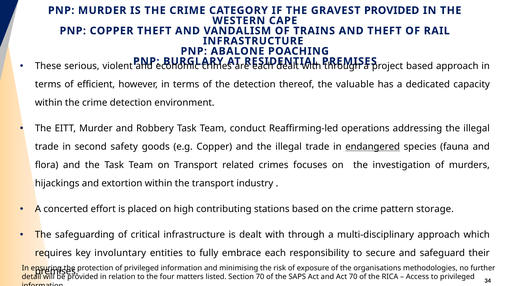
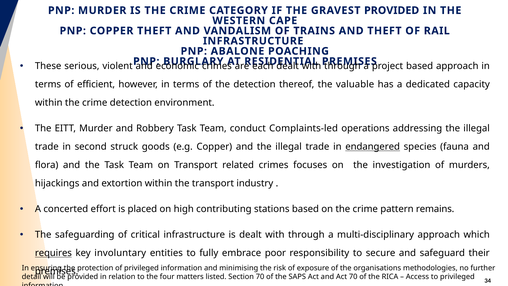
Reaffirming-led: Reaffirming-led -> Complaints-led
safety: safety -> struck
storage: storage -> remains
requires underline: none -> present
embrace each: each -> poor
